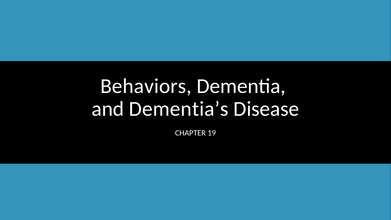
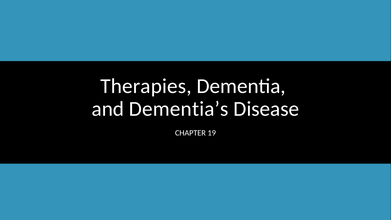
Behaviors: Behaviors -> Therapies
